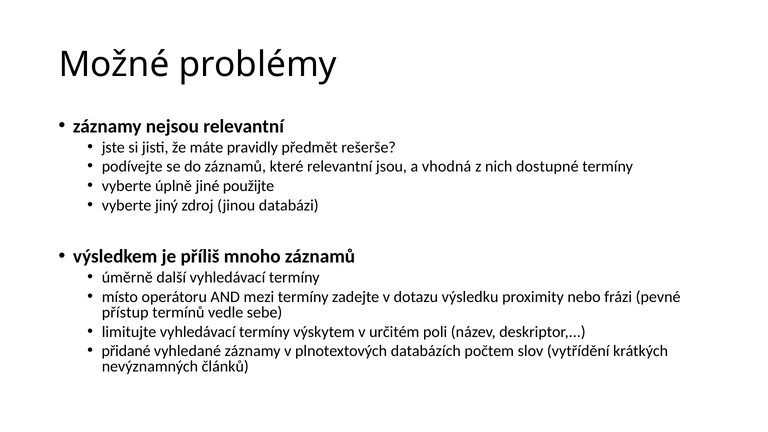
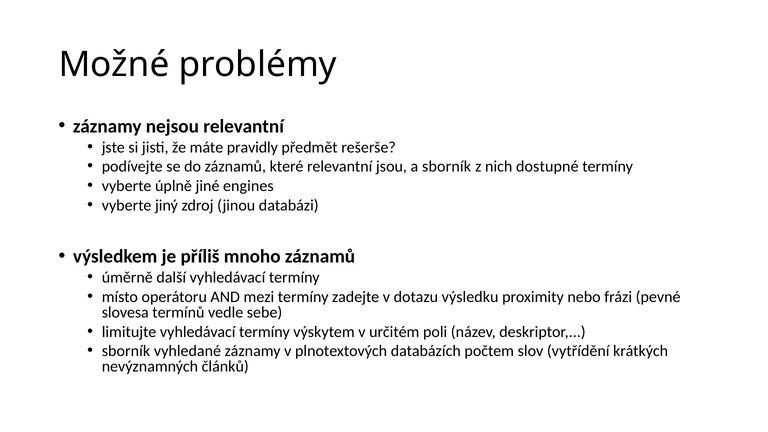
a vhodná: vhodná -> sborník
použijte: použijte -> engines
přístup: přístup -> slovesa
přidané at (126, 351): přidané -> sborník
